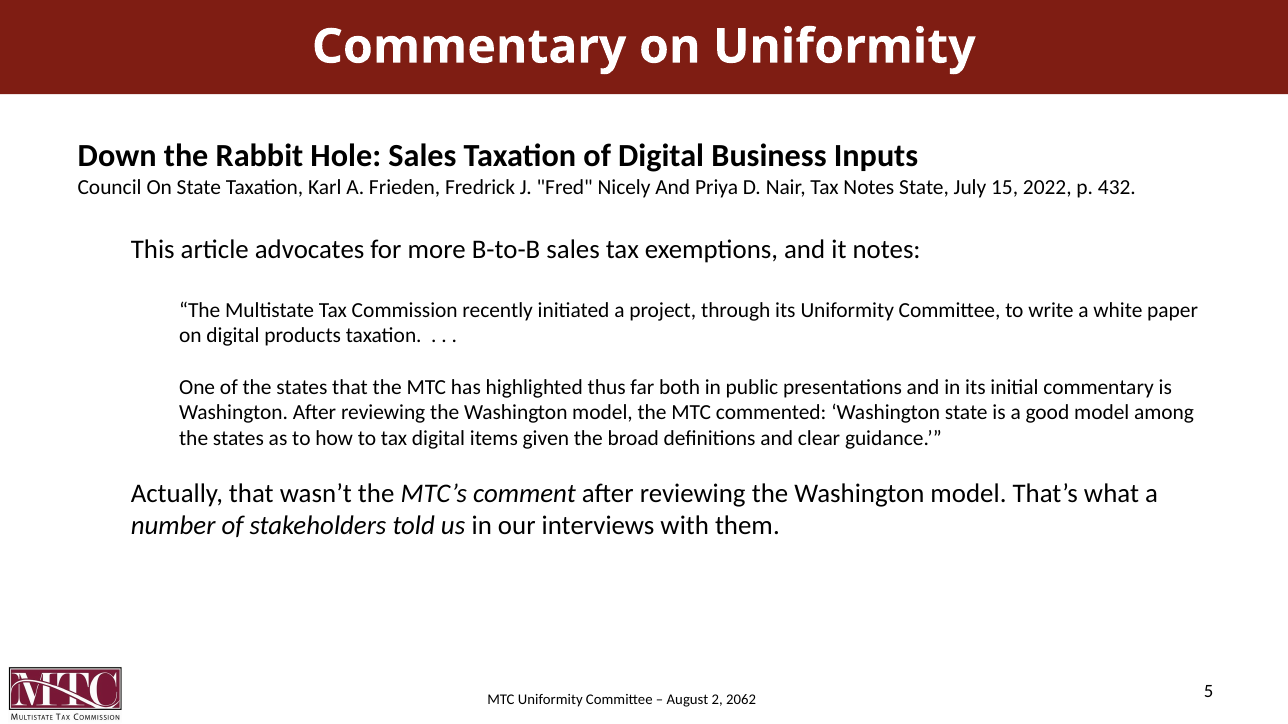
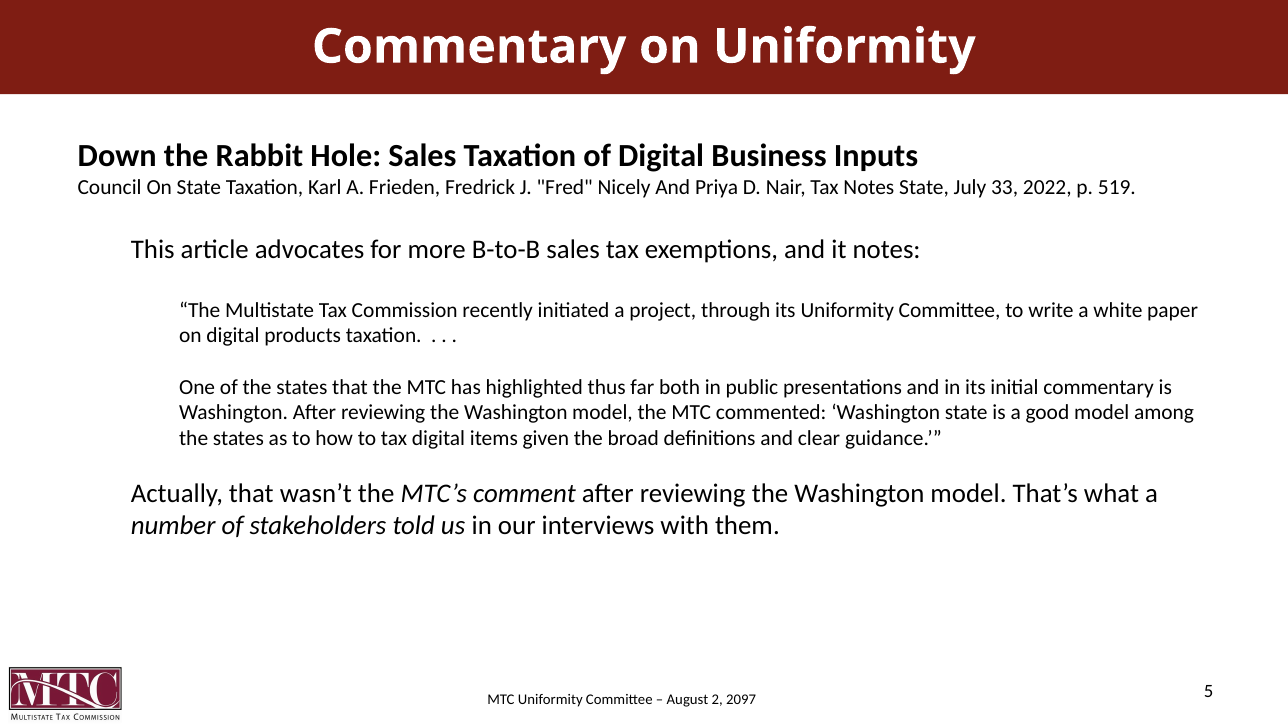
15: 15 -> 33
432: 432 -> 519
2062: 2062 -> 2097
